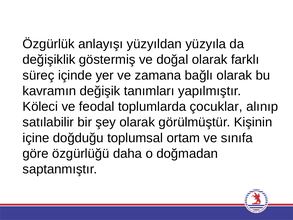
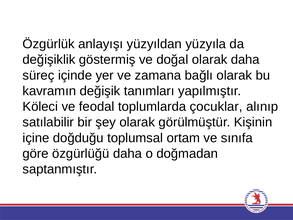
olarak farklı: farklı -> daha
